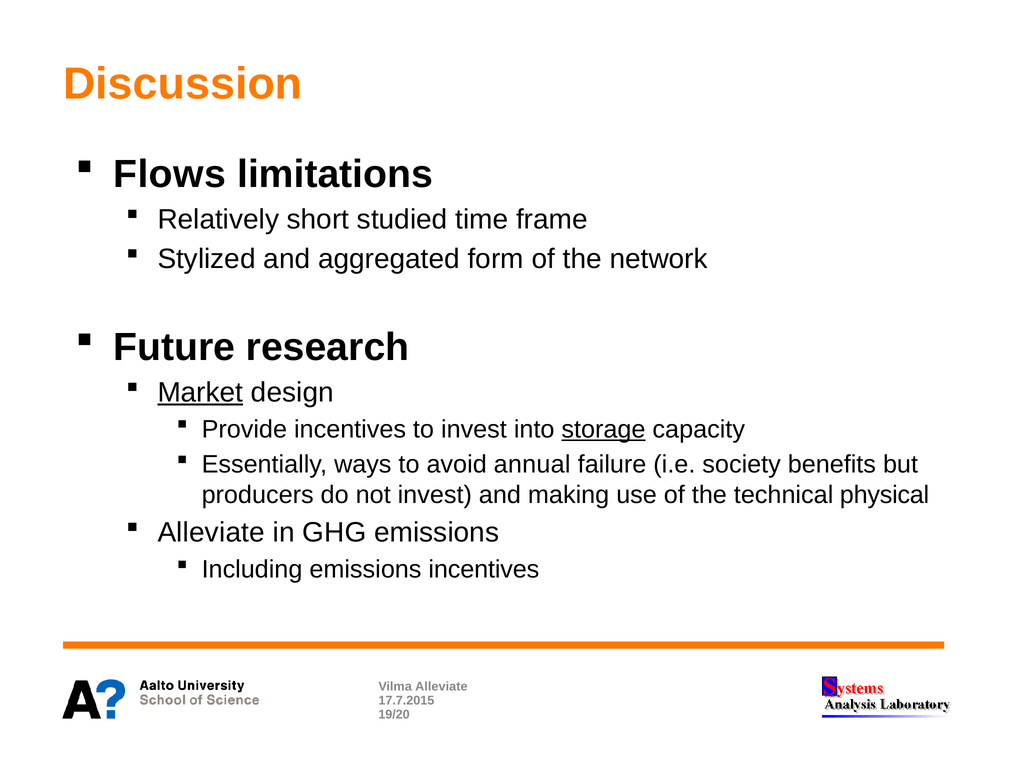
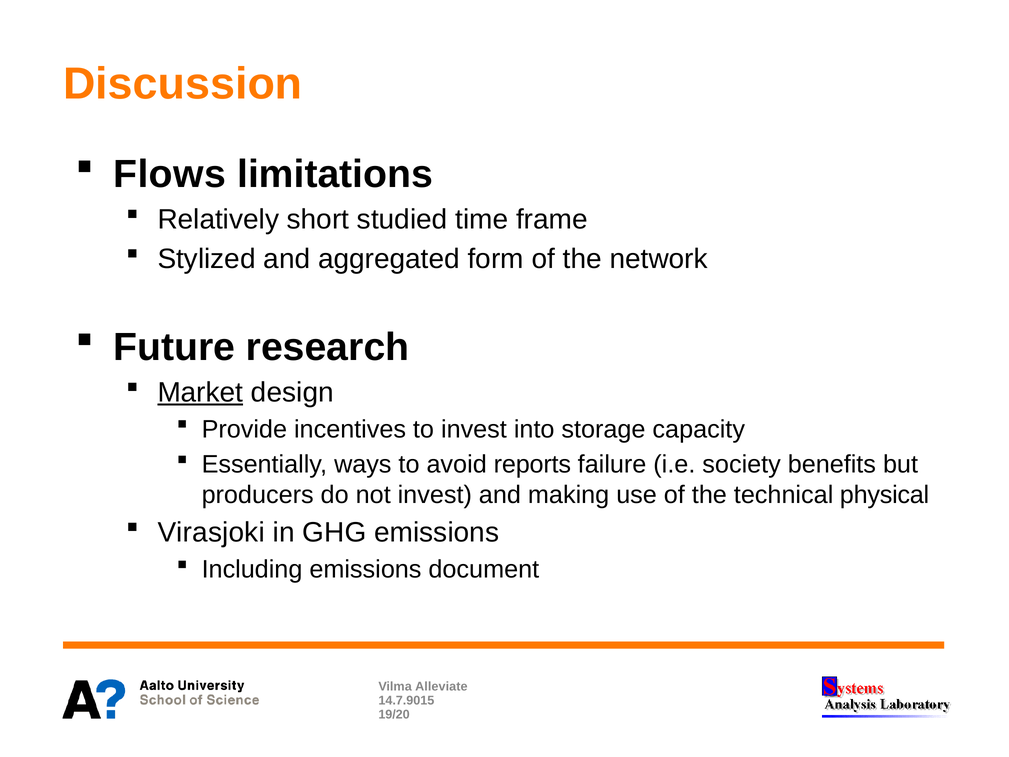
storage underline: present -> none
annual: annual -> reports
Alleviate at (211, 532): Alleviate -> Virasjoki
emissions incentives: incentives -> document
17.7.2015: 17.7.2015 -> 14.7.9015
